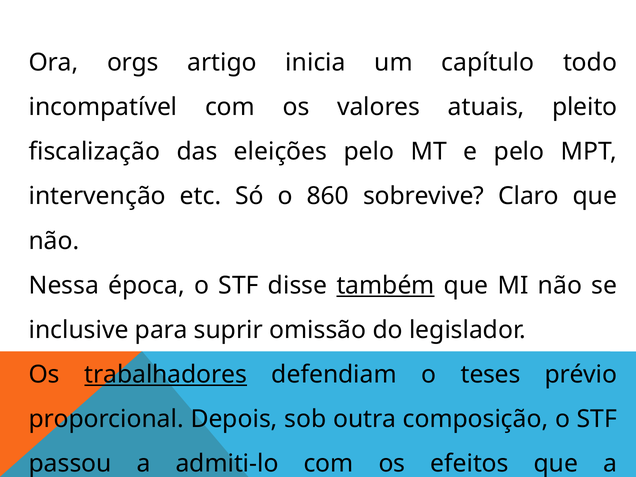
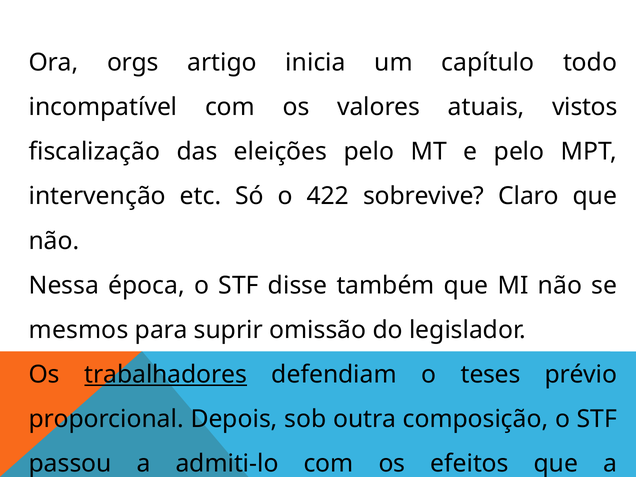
pleito: pleito -> vistos
860: 860 -> 422
também underline: present -> none
inclusive: inclusive -> mesmos
